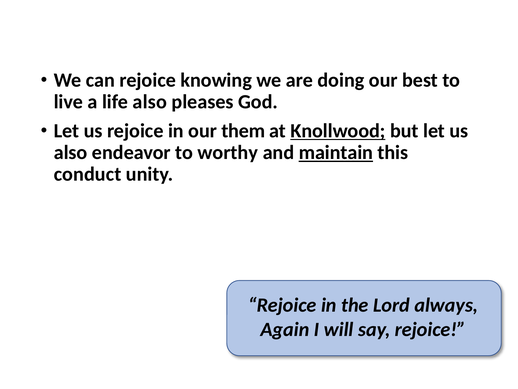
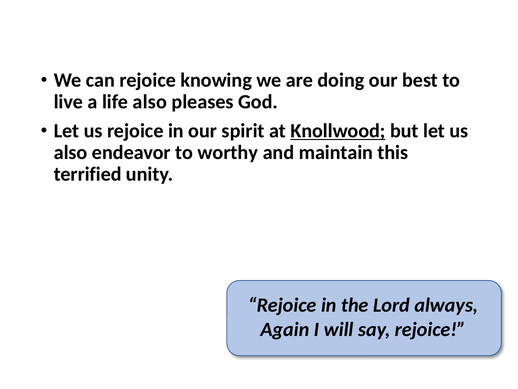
them: them -> spirit
maintain underline: present -> none
conduct: conduct -> terrified
